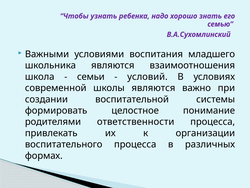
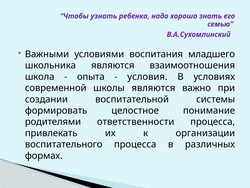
семьи: семьи -> опыта
условий: условий -> условия
